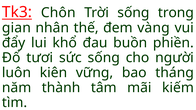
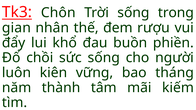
vàng: vàng -> rượu
tươi: tươi -> chồi
